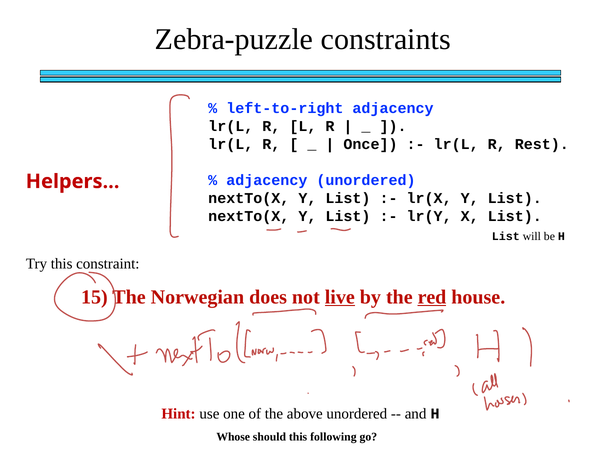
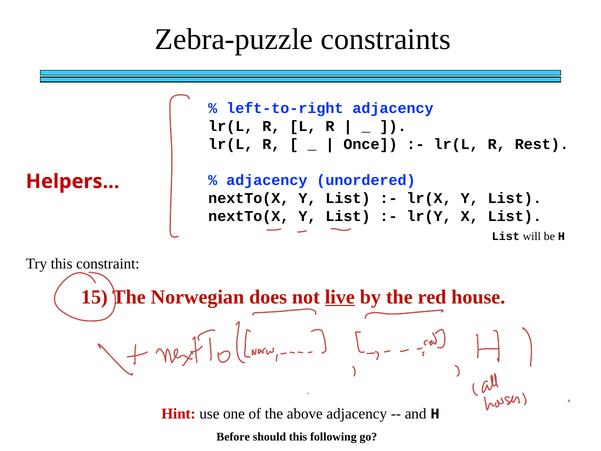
red underline: present -> none
above unordered: unordered -> adjacency
Whose: Whose -> Before
